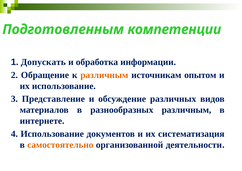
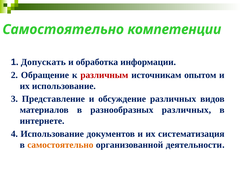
Подготовленным at (63, 29): Подготовленным -> Самостоятельно
различным at (104, 75) colour: orange -> red
разнообразных различным: различным -> различных
